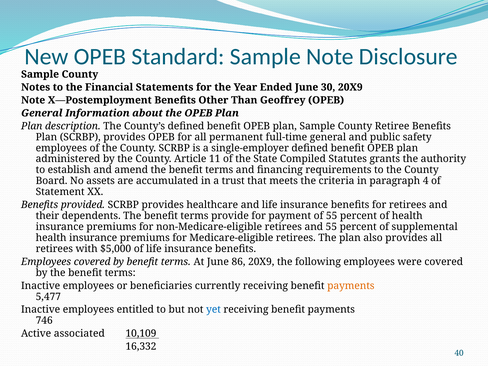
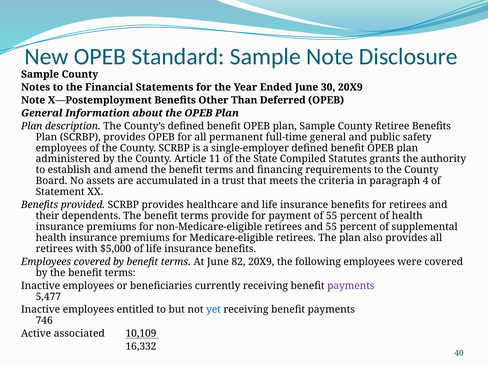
Geoffrey: Geoffrey -> Deferred
86: 86 -> 82
payments at (351, 286) colour: orange -> purple
